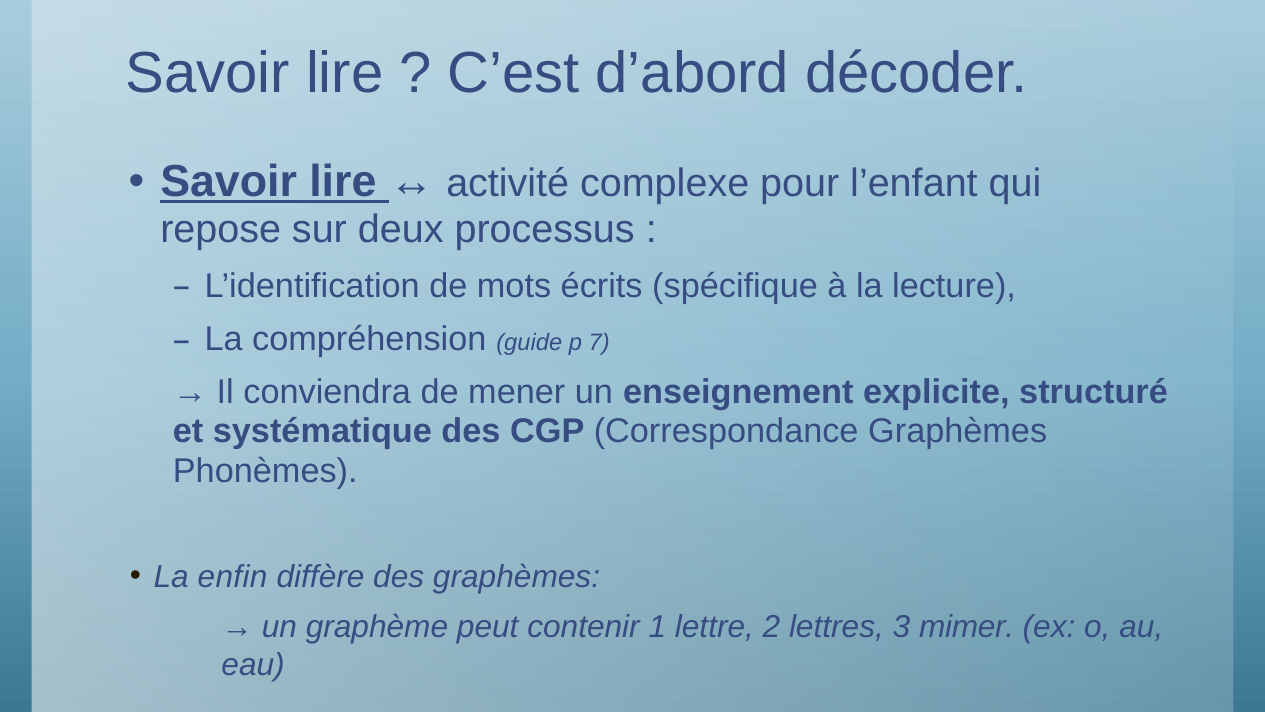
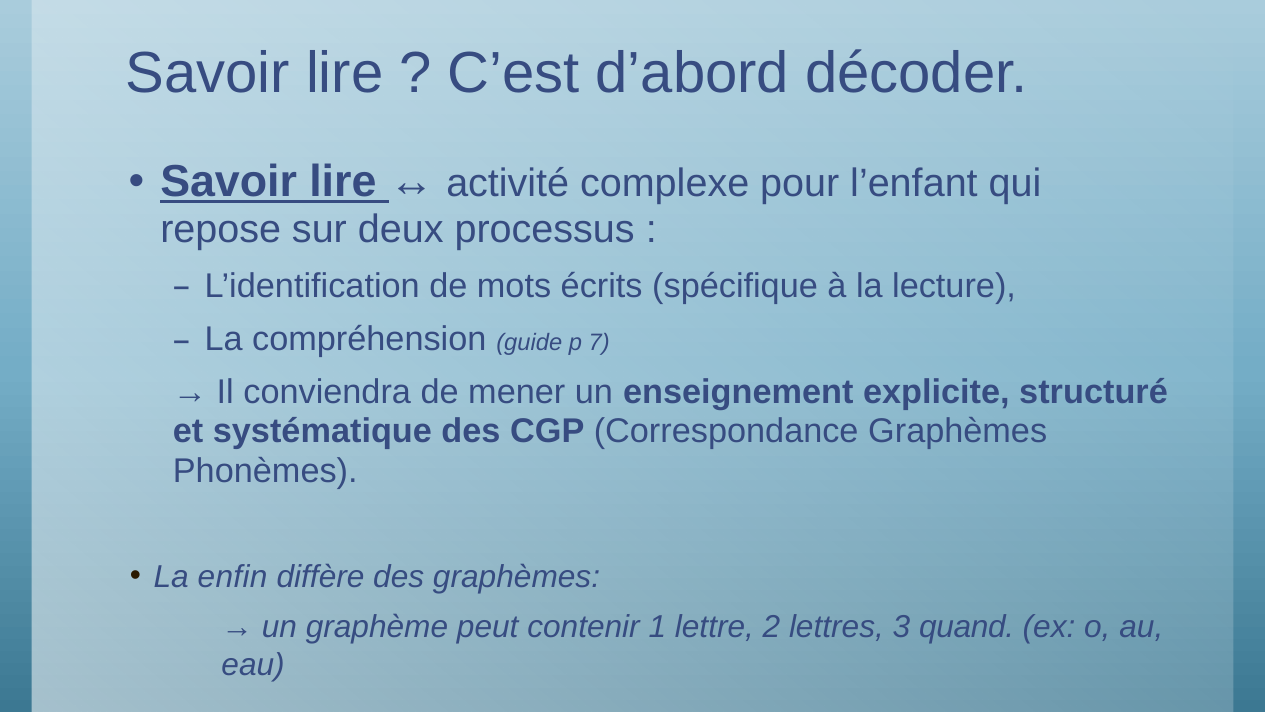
mimer: mimer -> quand
